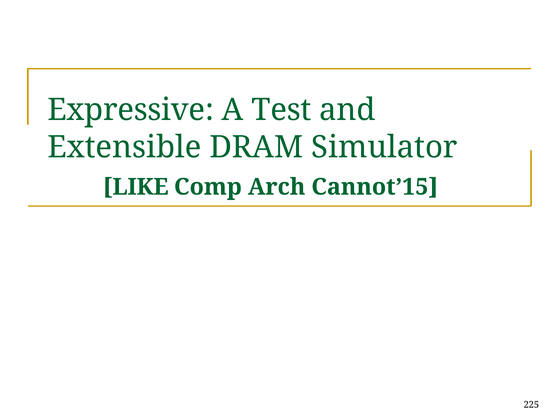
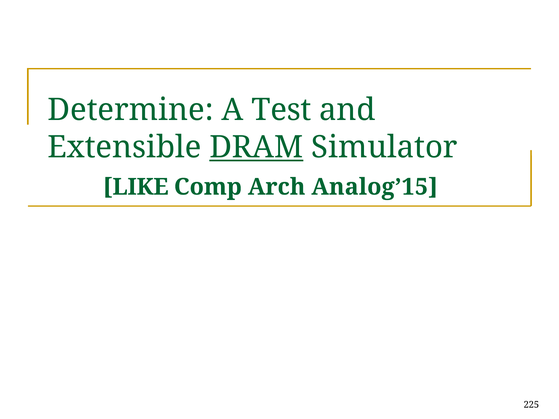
Expressive: Expressive -> Determine
DRAM underline: none -> present
Cannot’15: Cannot’15 -> Analog’15
